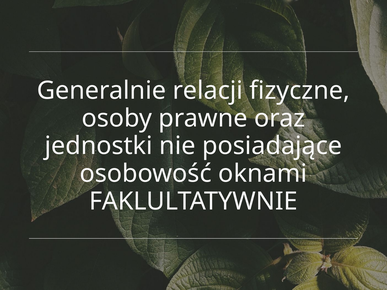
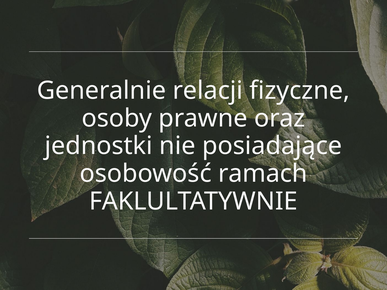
oknami: oknami -> ramach
